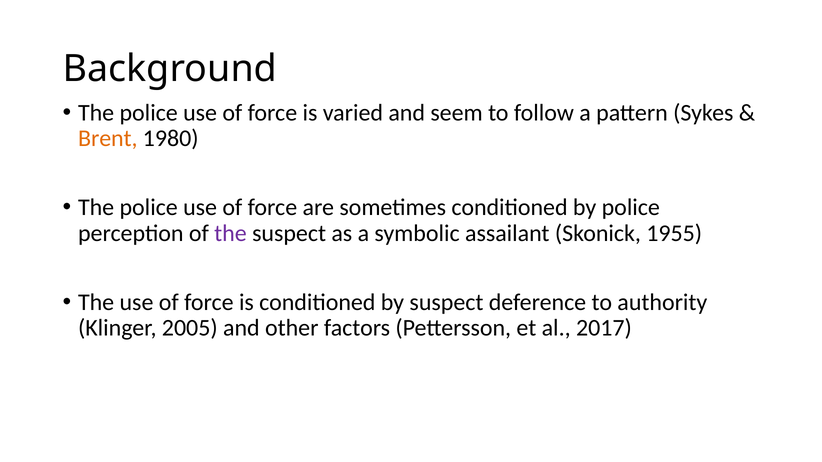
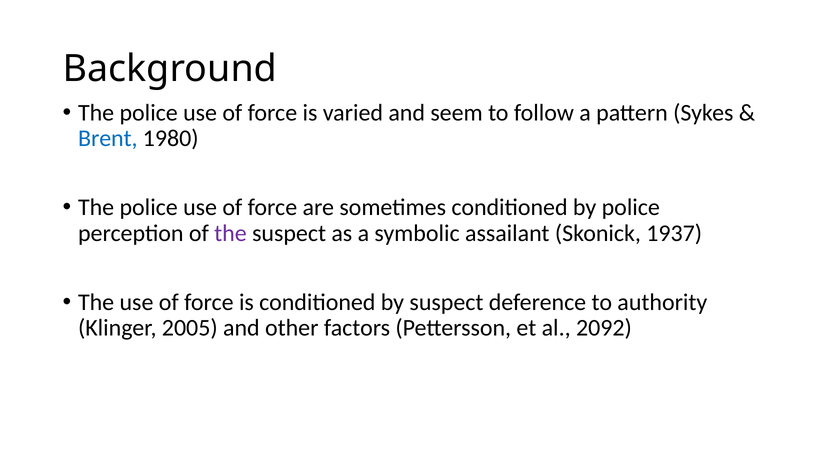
Brent colour: orange -> blue
1955: 1955 -> 1937
2017: 2017 -> 2092
